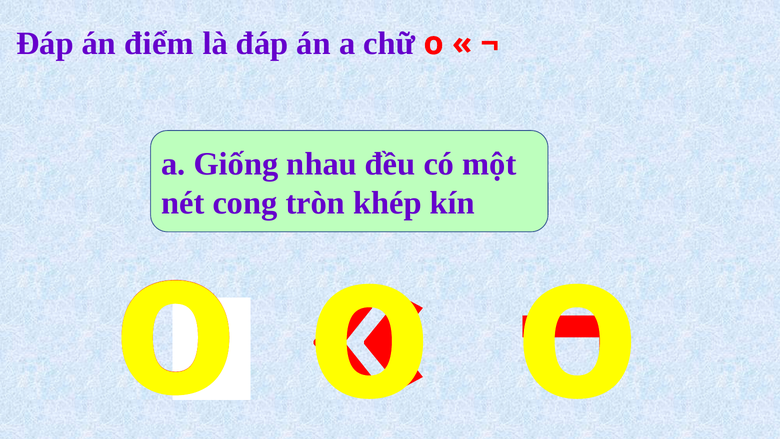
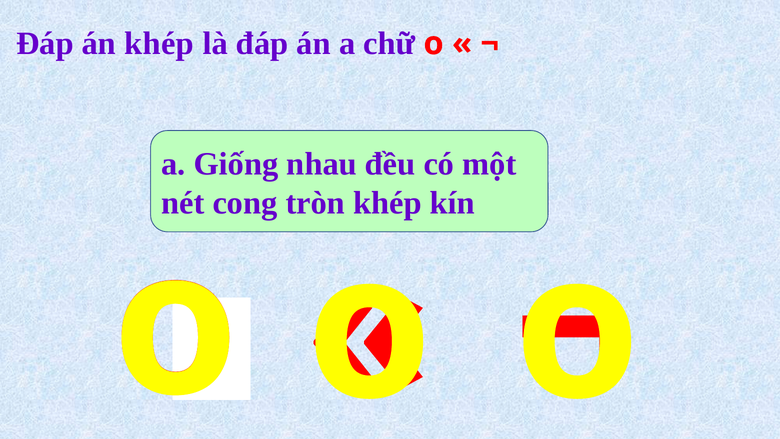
án điểm: điểm -> khép
